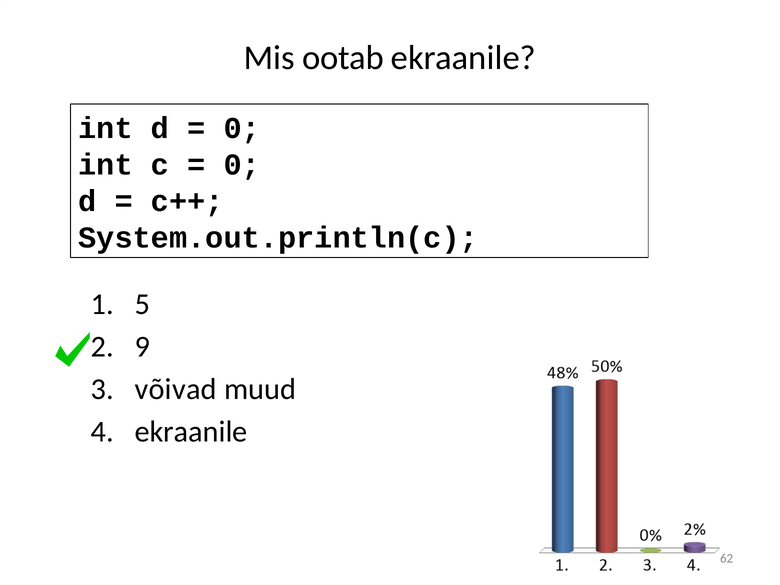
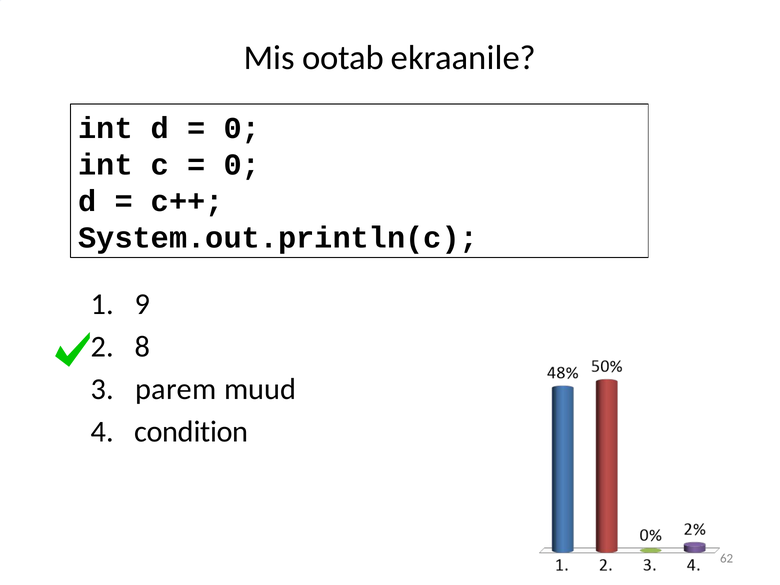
5: 5 -> 9
9: 9 -> 8
võivad: võivad -> parem
ekraanile at (191, 432): ekraanile -> condition
